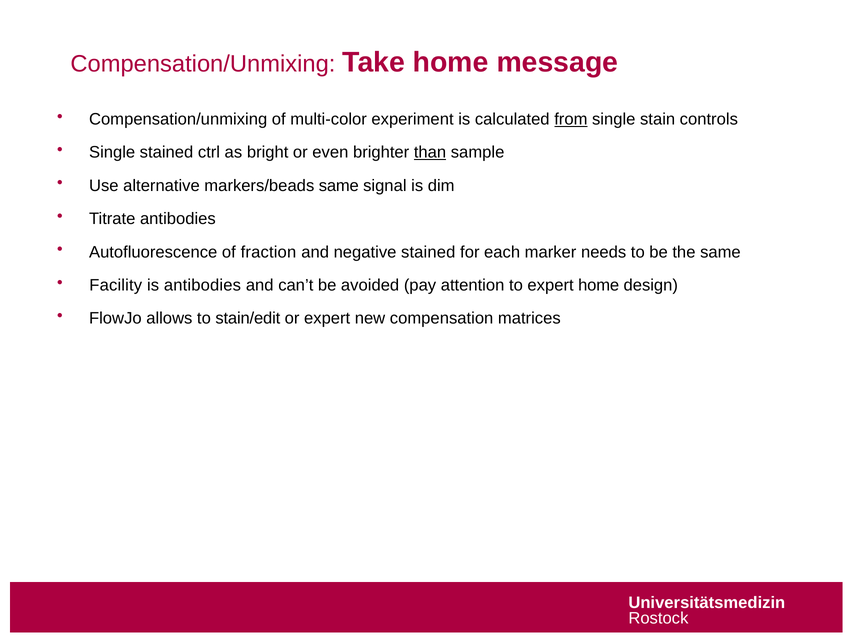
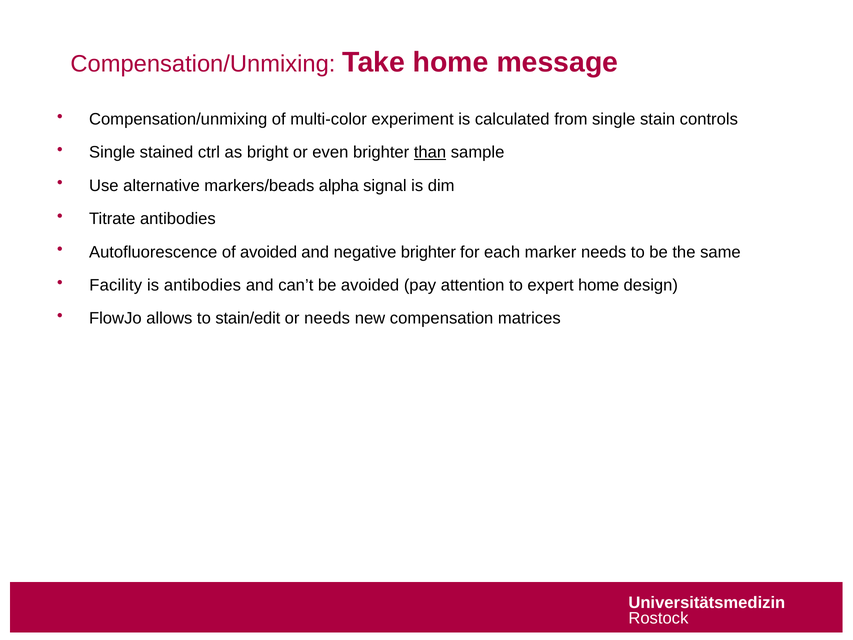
from underline: present -> none
markers/beads same: same -> alpha
of fraction: fraction -> avoided
negative stained: stained -> brighter
or expert: expert -> needs
